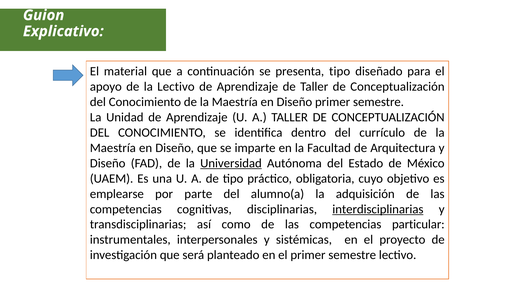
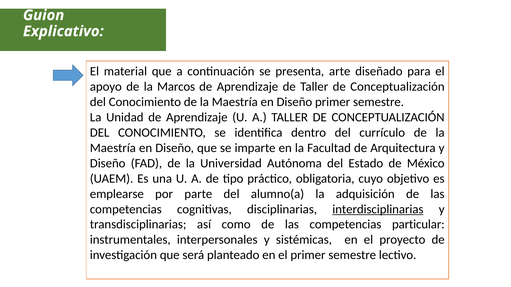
presenta tipo: tipo -> arte
la Lectivo: Lectivo -> Marcos
Universidad underline: present -> none
